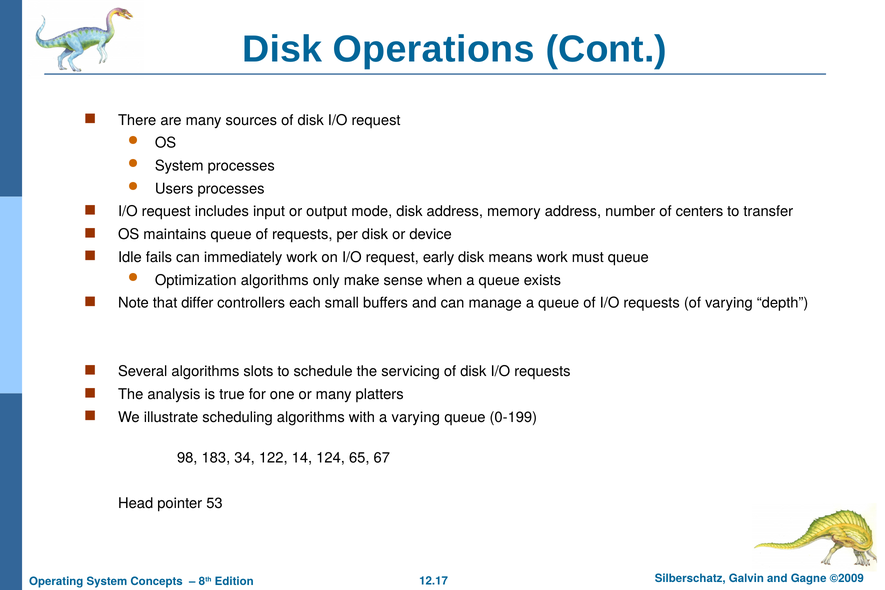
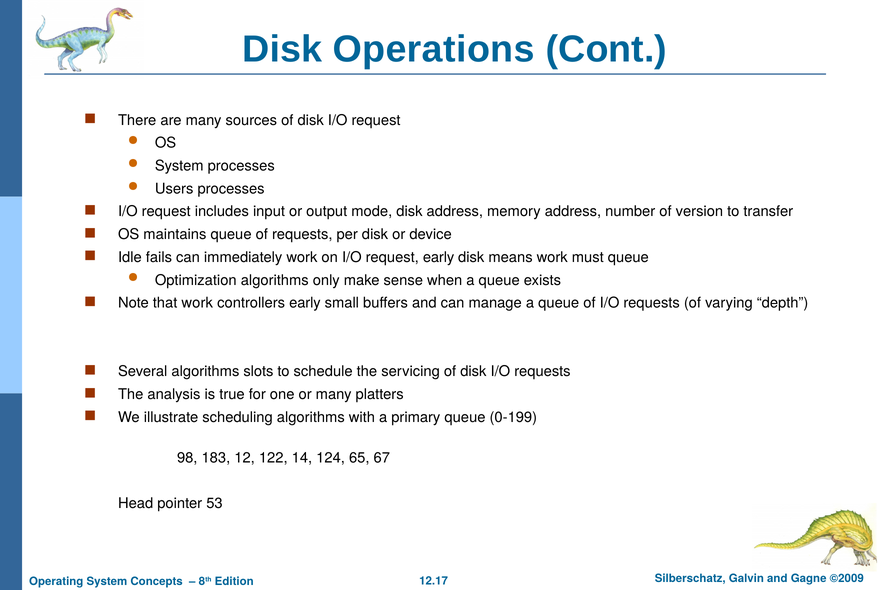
centers: centers -> version
that differ: differ -> work
controllers each: each -> early
a varying: varying -> primary
34: 34 -> 12
